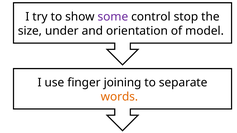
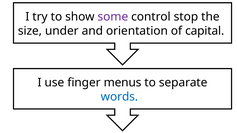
model: model -> capital
joining: joining -> menus
words colour: orange -> blue
